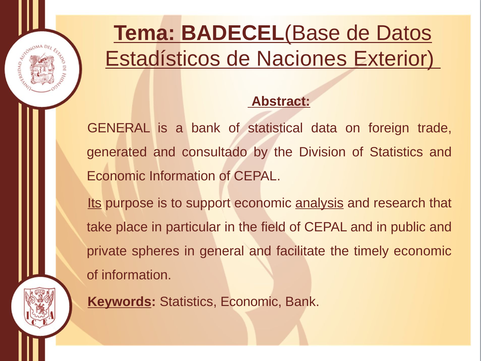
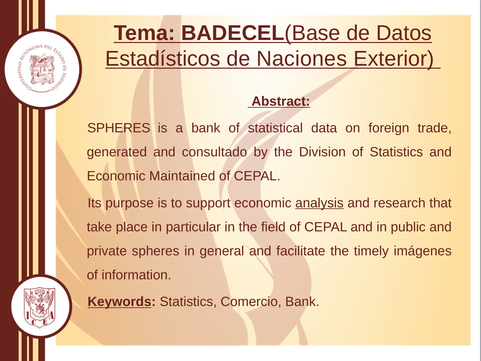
GENERAL at (119, 128): GENERAL -> SPHERES
Economic Information: Information -> Maintained
Its underline: present -> none
timely economic: economic -> imágenes
Statistics Economic: Economic -> Comercio
